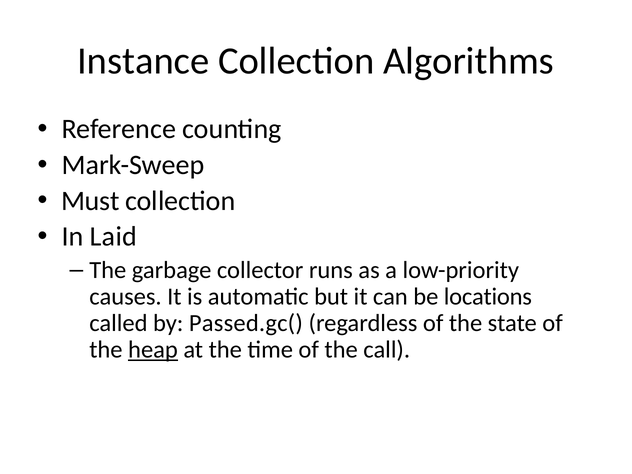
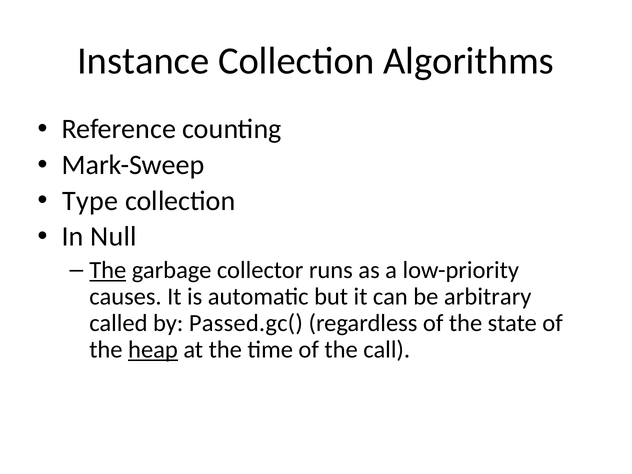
Must: Must -> Type
Laid: Laid -> Null
The at (108, 270) underline: none -> present
locations: locations -> arbitrary
